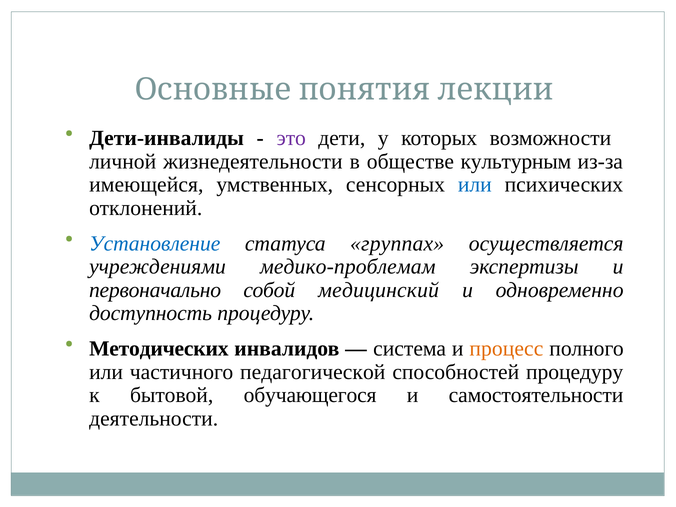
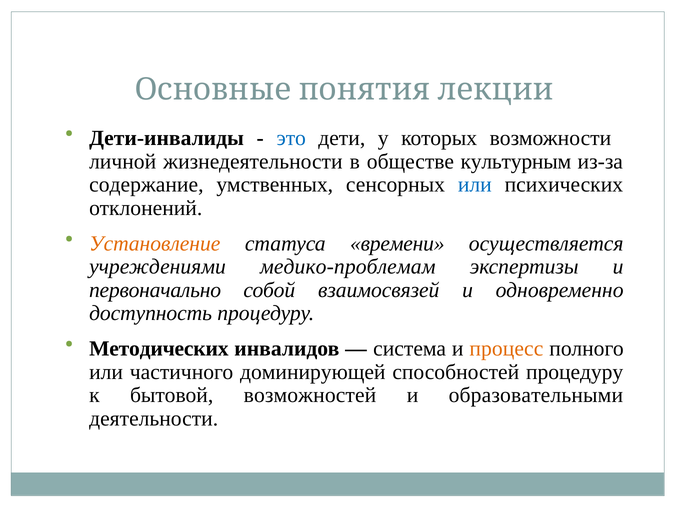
это colour: purple -> blue
имеющейся: имеющейся -> содержание
Установление colour: blue -> orange
группах: группах -> времени
медицинский: медицинский -> взаимосвязей
педагогической: педагогической -> доминирующей
обучающегося: обучающегося -> возможностей
самостоятельности: самостоятельности -> образовательными
